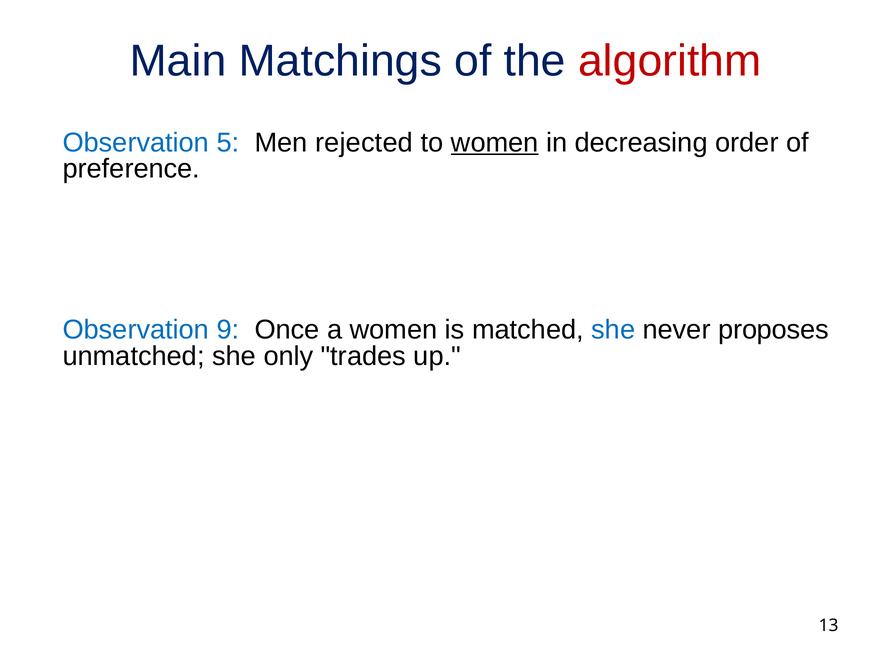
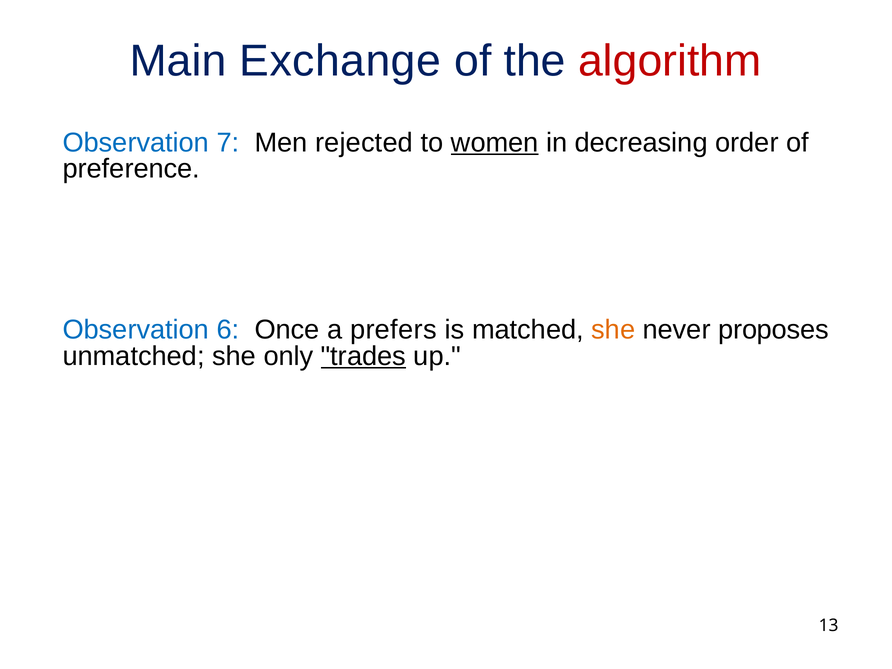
Matchings: Matchings -> Exchange
5: 5 -> 7
9: 9 -> 6
a women: women -> prefers
she at (613, 330) colour: blue -> orange
trades underline: none -> present
